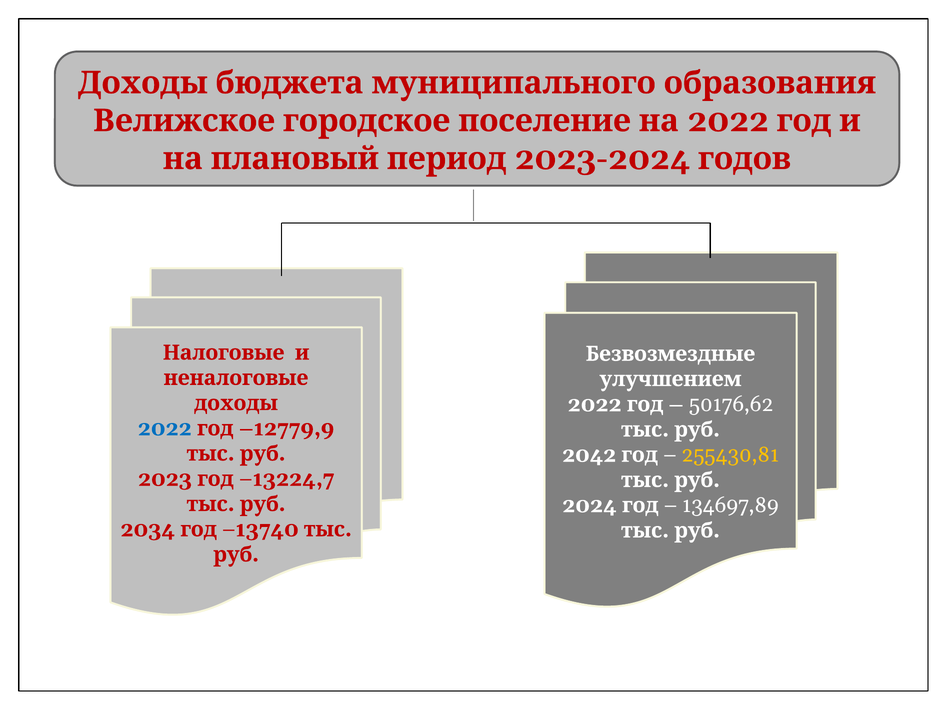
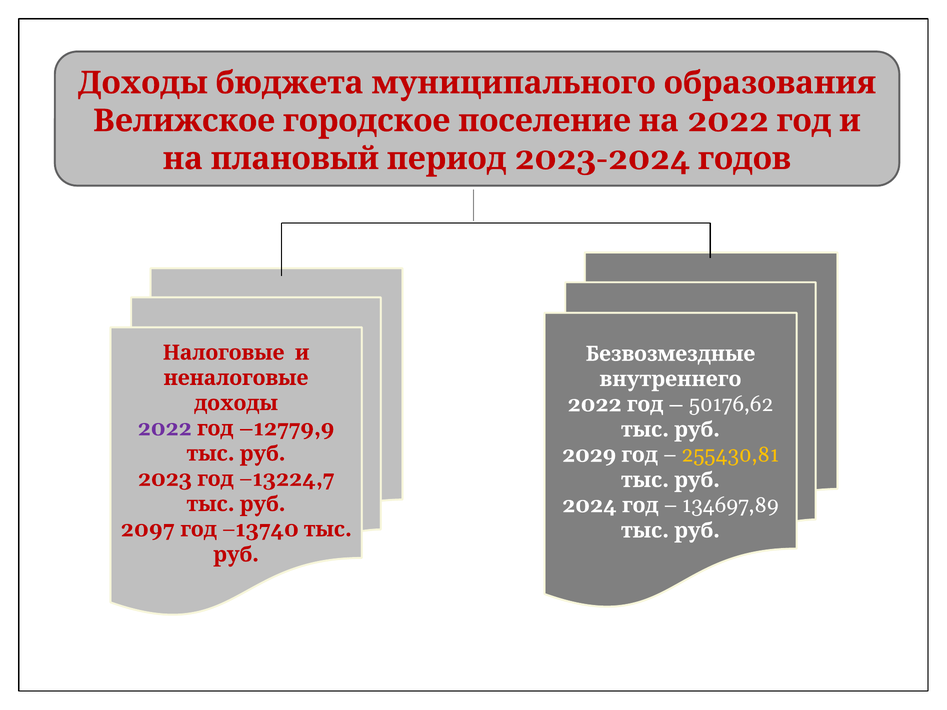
улучшением: улучшением -> внутреннего
2022 at (165, 429) colour: blue -> purple
2042: 2042 -> 2029
2034: 2034 -> 2097
